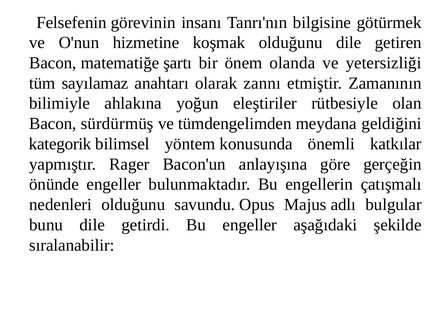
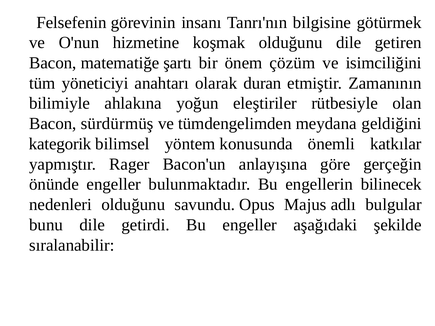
olanda: olanda -> çözüm
yetersizliği: yetersizliği -> isimciliğini
sayılamaz: sayılamaz -> yöneticiyi
zannı: zannı -> duran
çatışmalı: çatışmalı -> bilinecek
